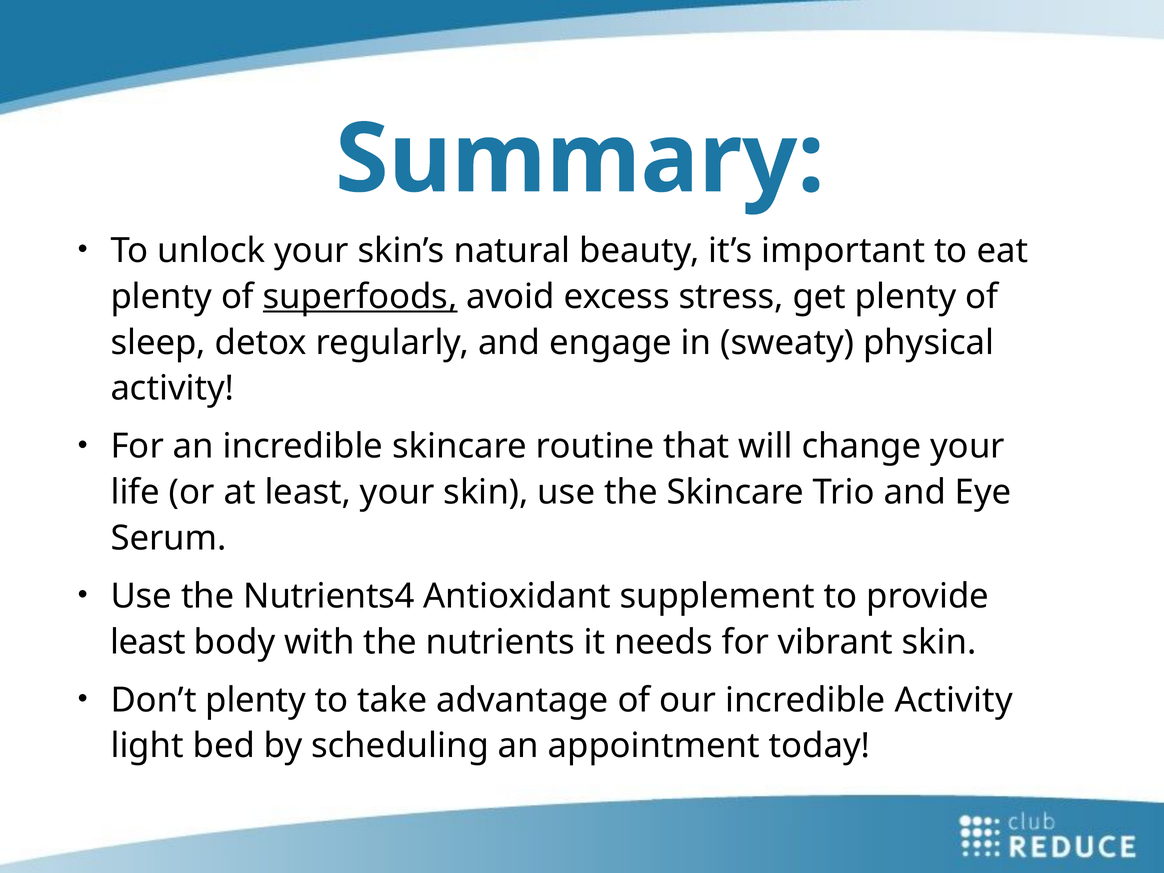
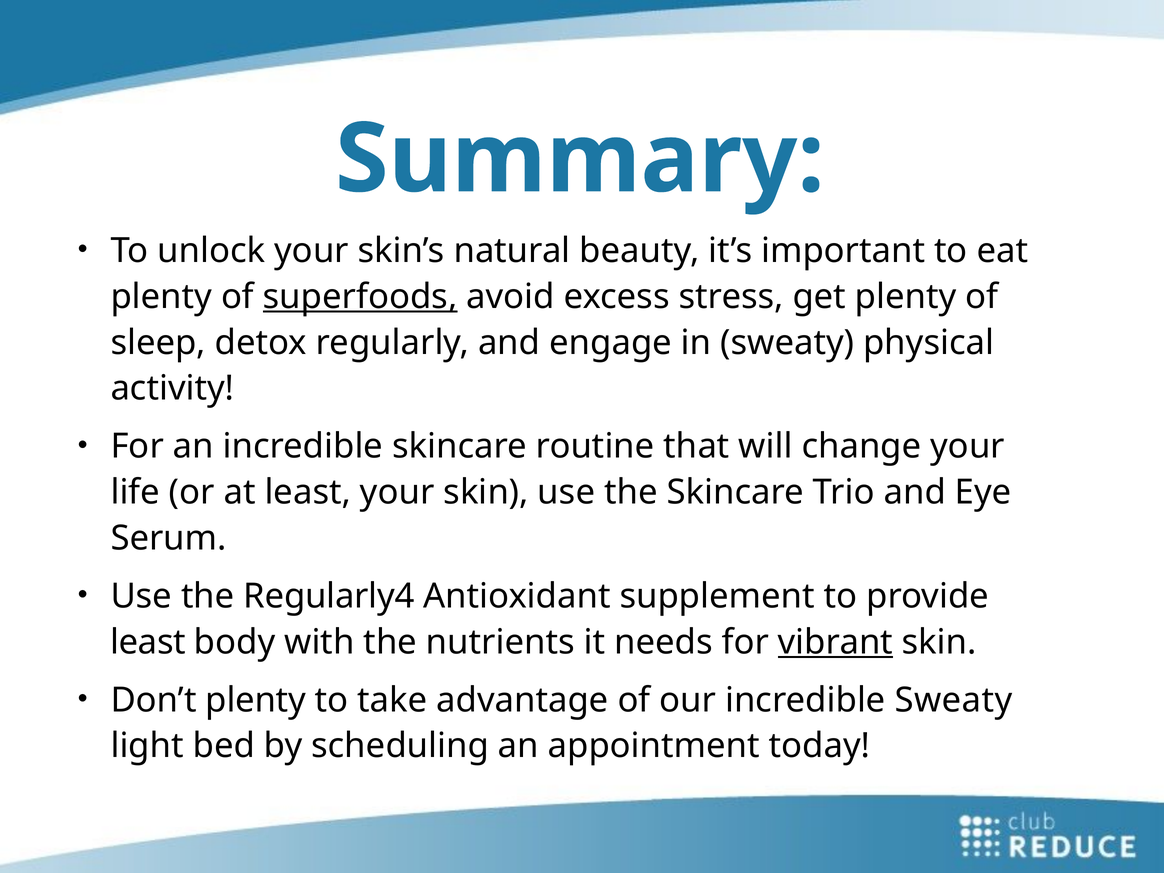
Nutrients4: Nutrients4 -> Regularly4
vibrant underline: none -> present
incredible Activity: Activity -> Sweaty
